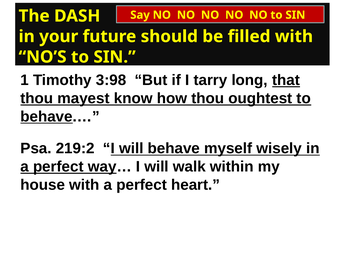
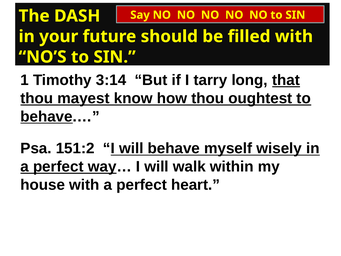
3:98: 3:98 -> 3:14
219:2: 219:2 -> 151:2
